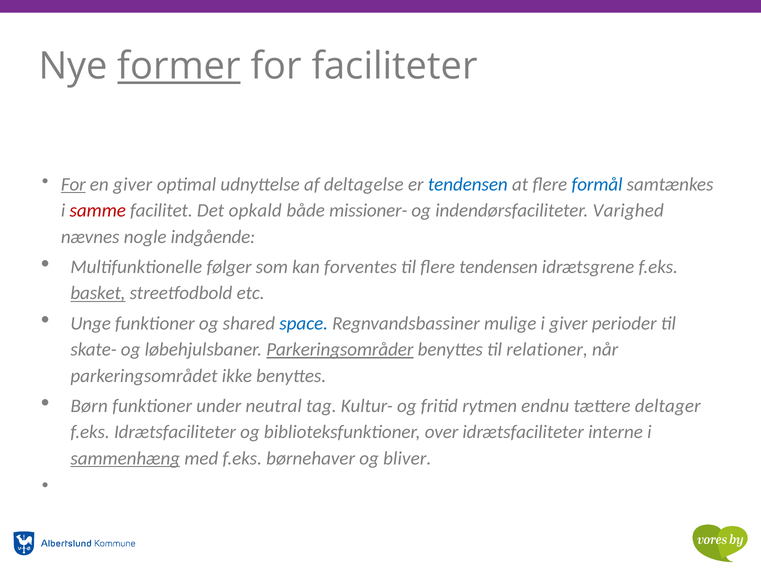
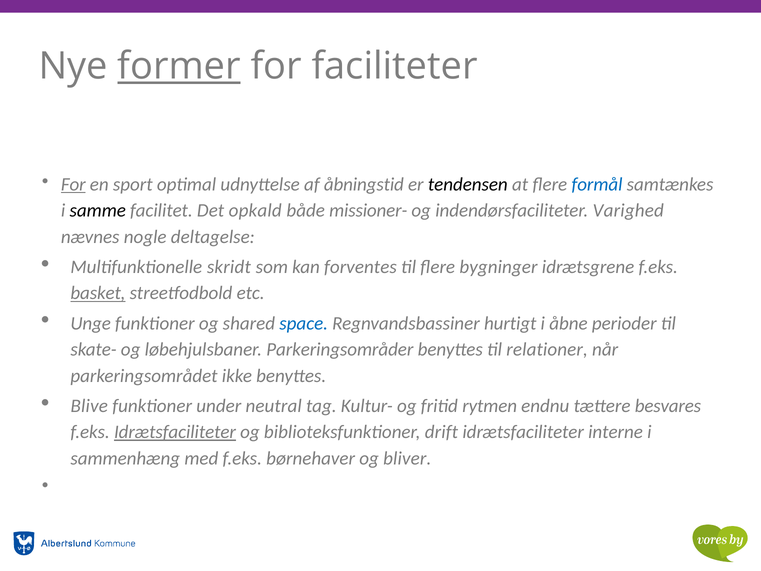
en giver: giver -> sport
deltagelse: deltagelse -> åbningstid
tendensen at (468, 184) colour: blue -> black
samme colour: red -> black
indgående: indgående -> deltagelse
følger: følger -> skridt
flere tendensen: tendensen -> bygninger
mulige: mulige -> hurtigt
i giver: giver -> åbne
Parkeringsområder underline: present -> none
Børn: Børn -> Blive
deltager: deltager -> besvares
Idrætsfaciliteter at (175, 432) underline: none -> present
over: over -> drift
sammenhæng underline: present -> none
